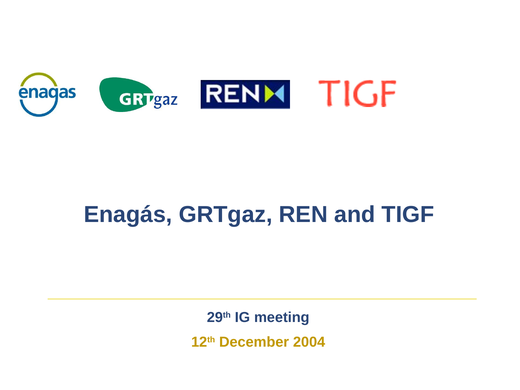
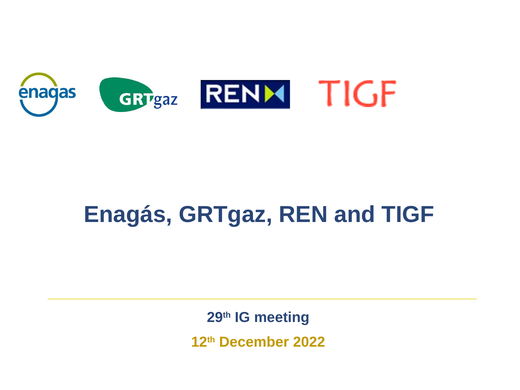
2004: 2004 -> 2022
